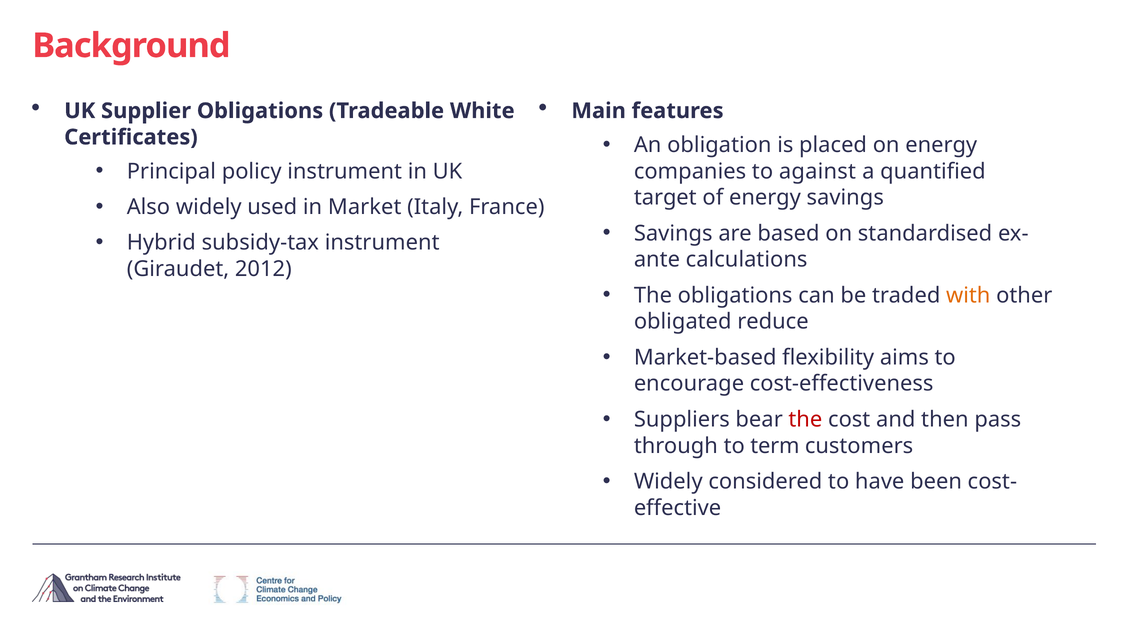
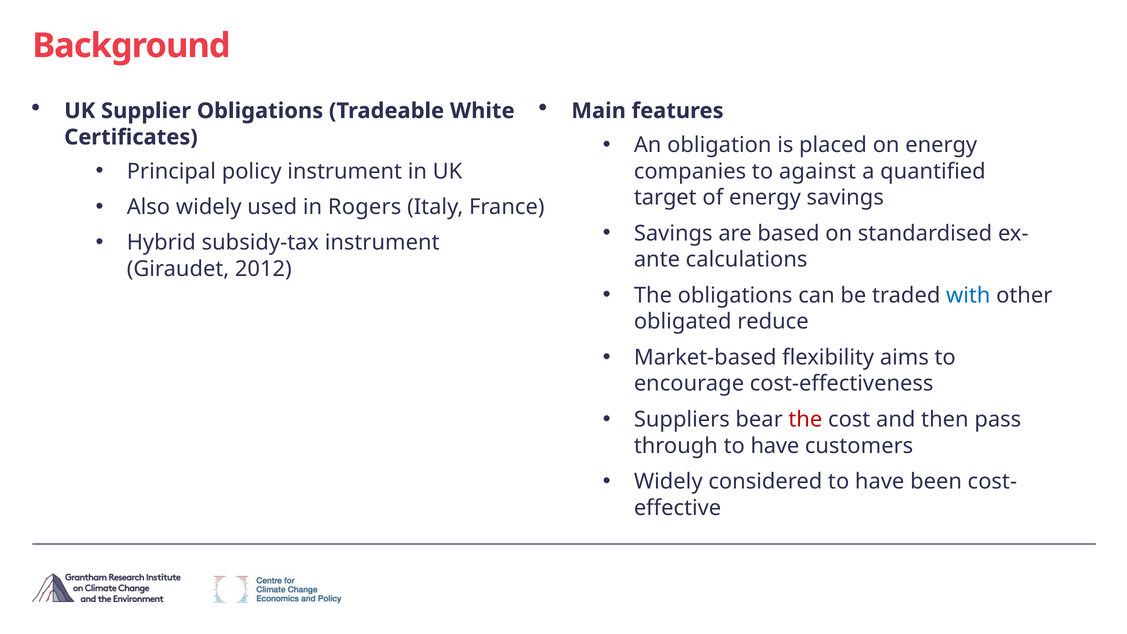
Market: Market -> Rogers
with colour: orange -> blue
through to term: term -> have
